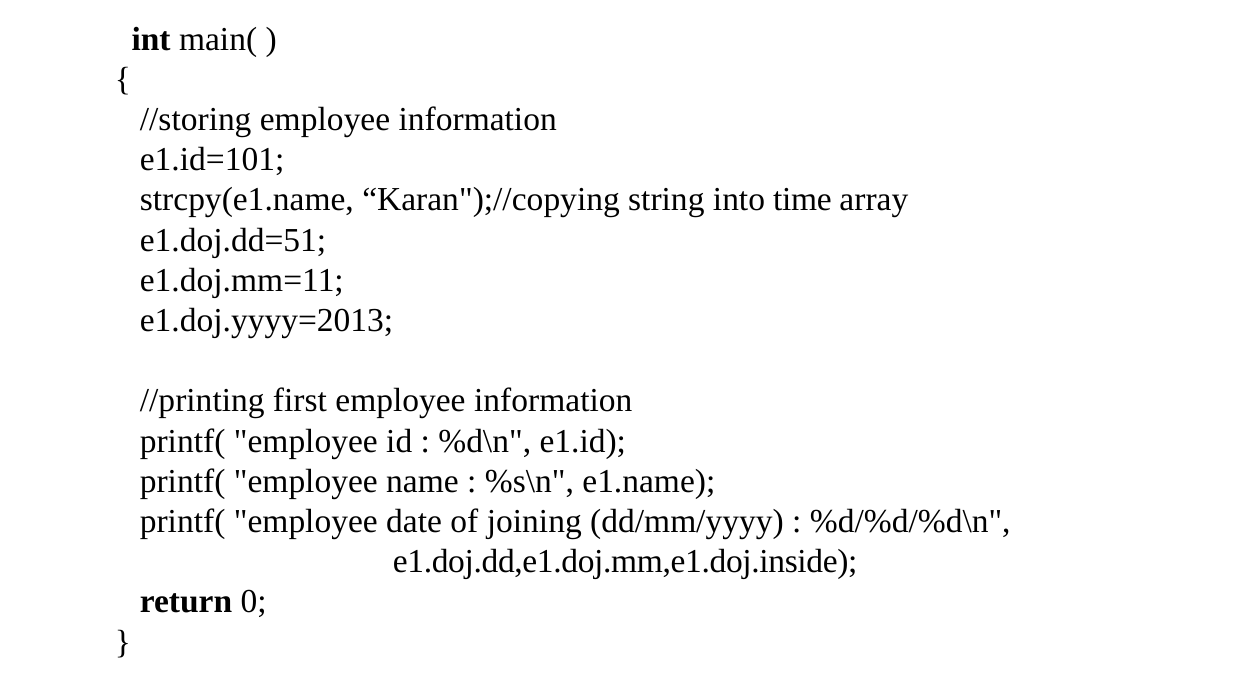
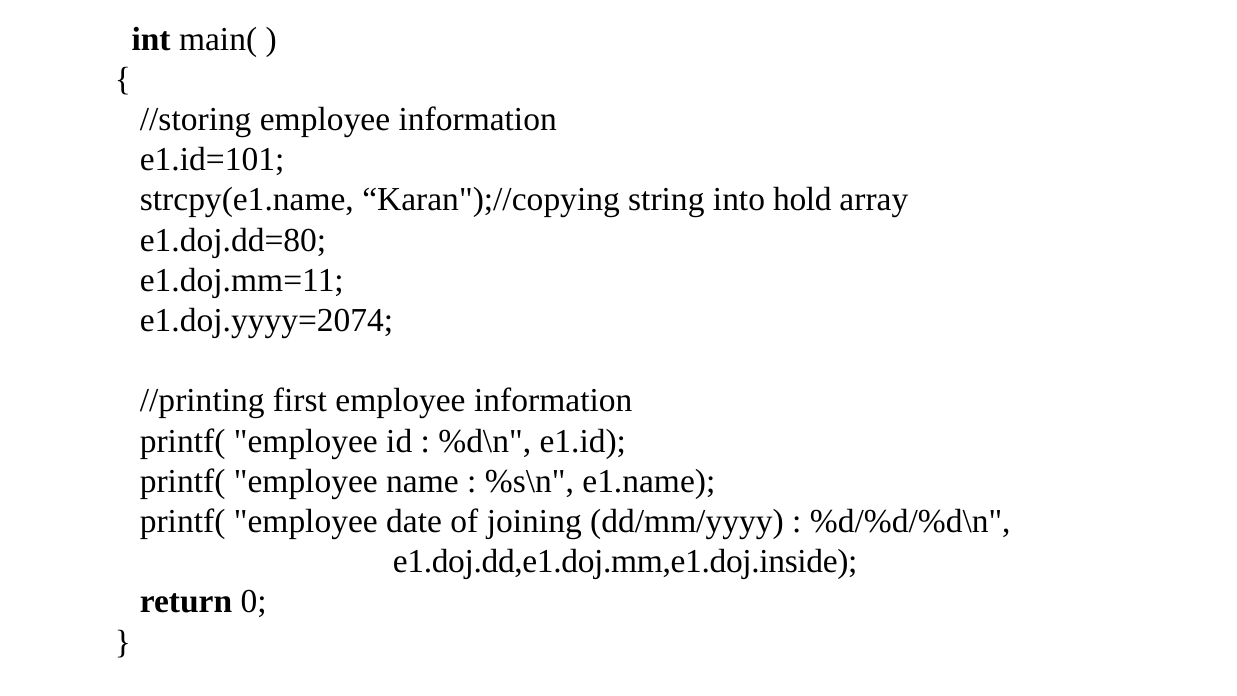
time: time -> hold
e1.doj.dd=51: e1.doj.dd=51 -> e1.doj.dd=80
e1.doj.yyyy=2013: e1.doj.yyyy=2013 -> e1.doj.yyyy=2074
